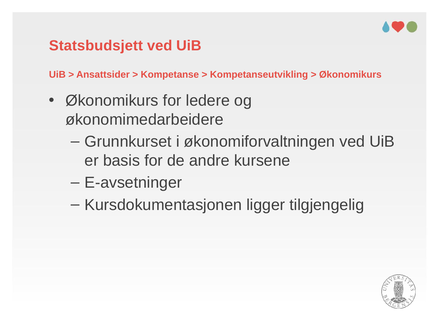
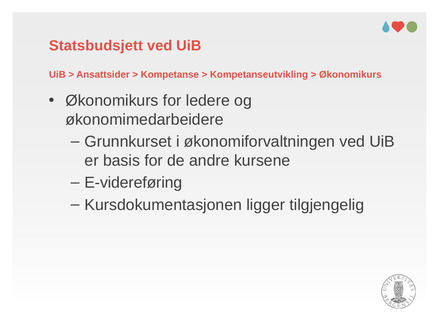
E-avsetninger: E-avsetninger -> E-videreføring
